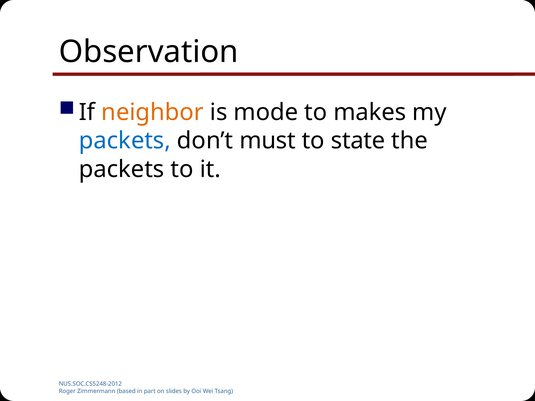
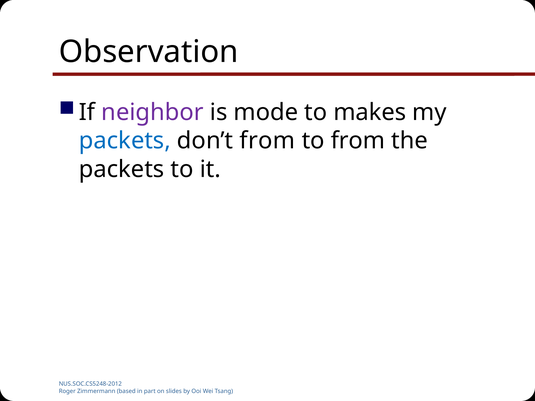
neighbor colour: orange -> purple
don’t must: must -> from
to state: state -> from
